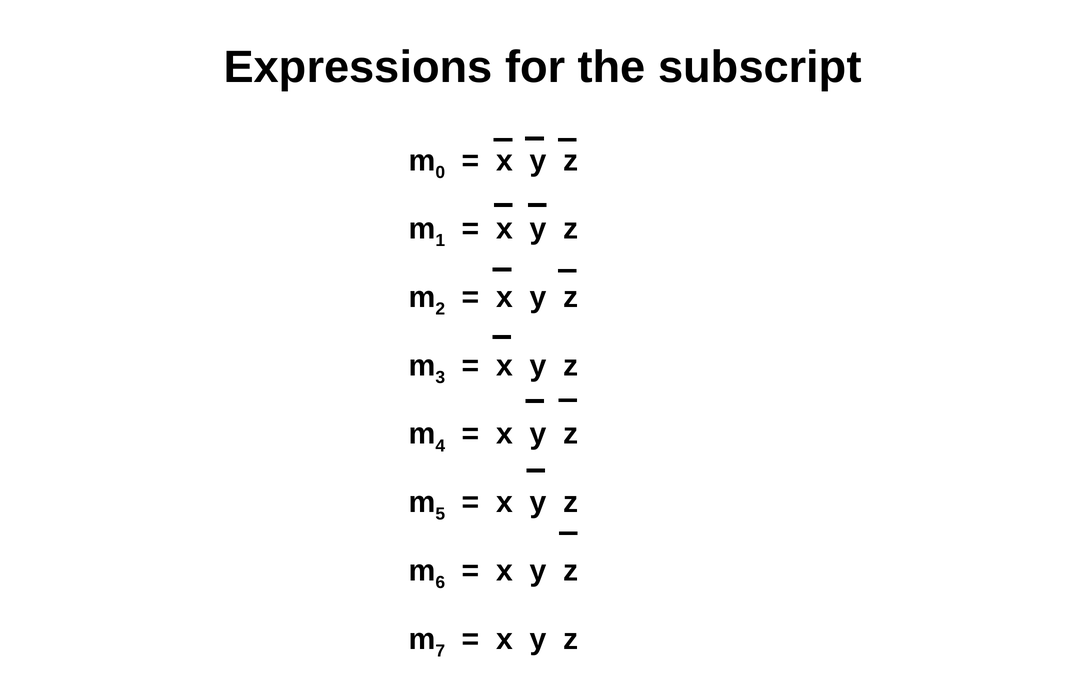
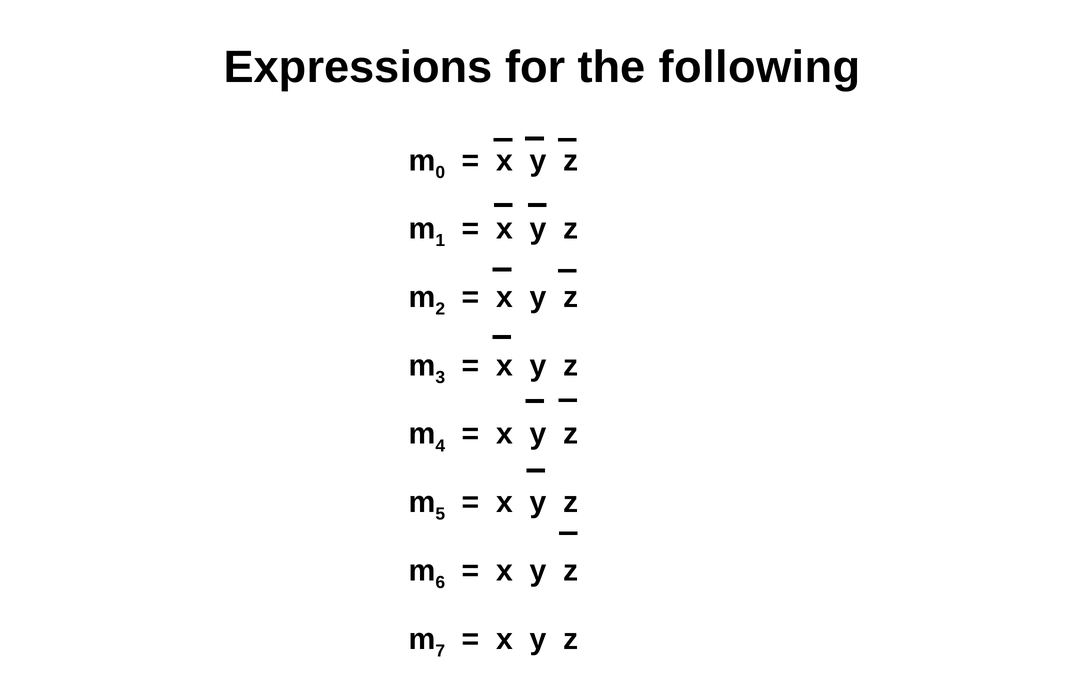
subscript: subscript -> following
